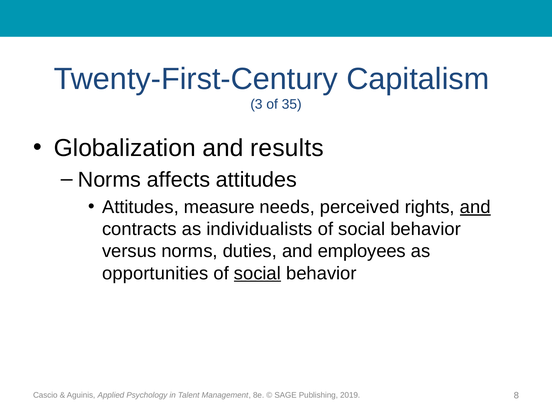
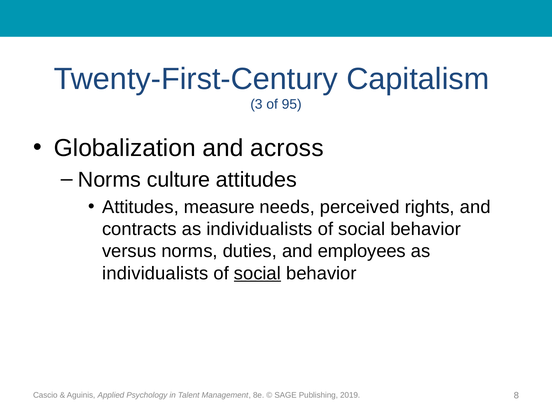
35: 35 -> 95
results: results -> across
affects: affects -> culture
and at (475, 207) underline: present -> none
opportunities at (155, 273): opportunities -> individualists
